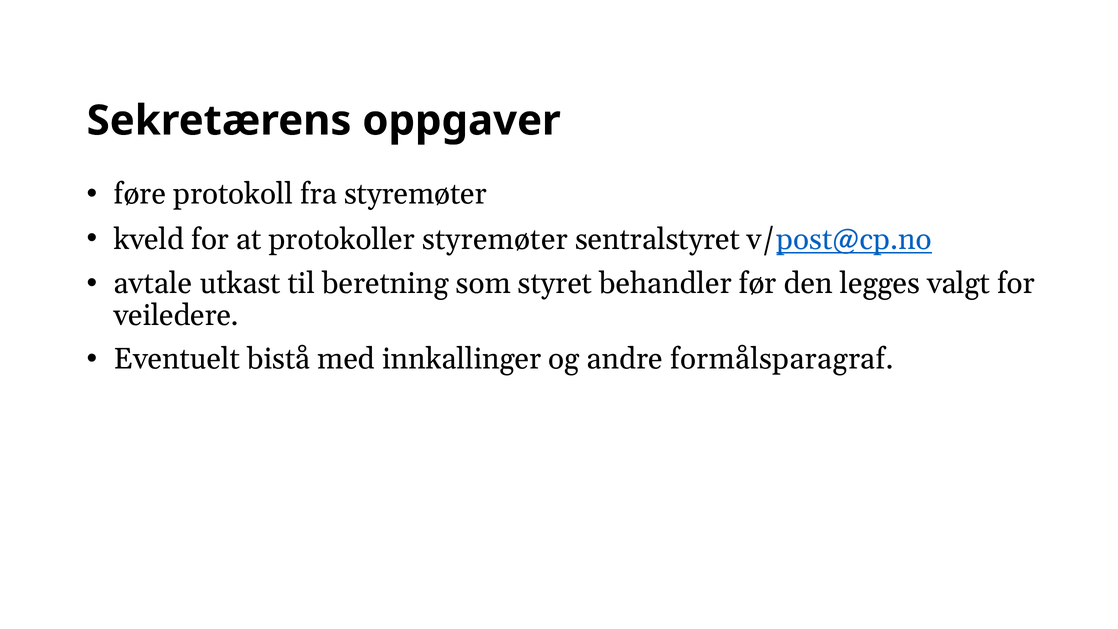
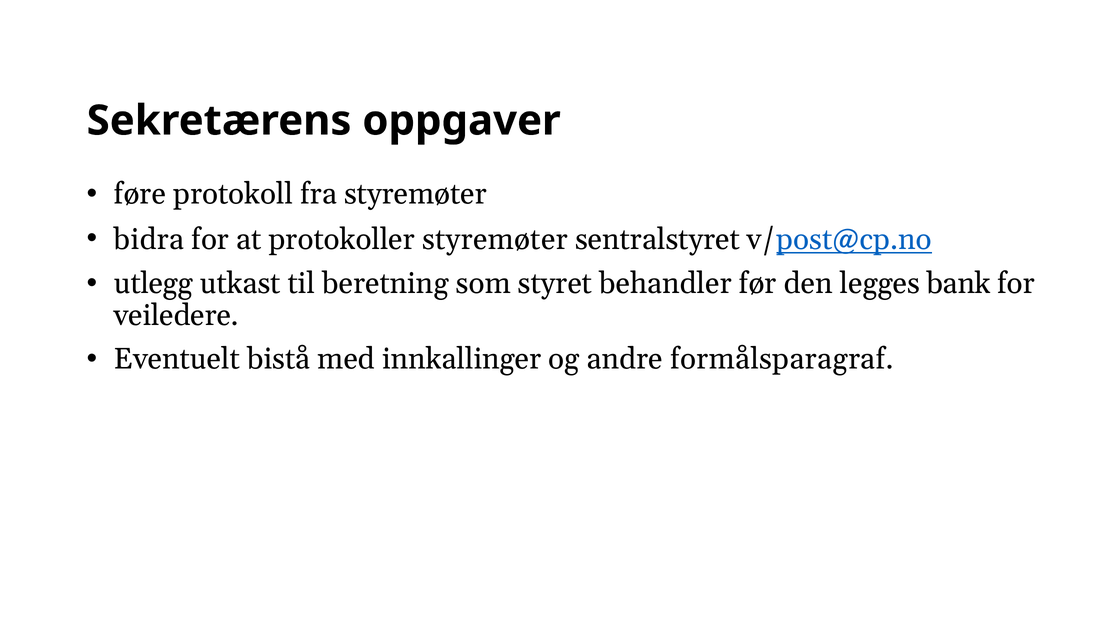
kveld: kveld -> bidra
avtale: avtale -> utlegg
valgt: valgt -> bank
